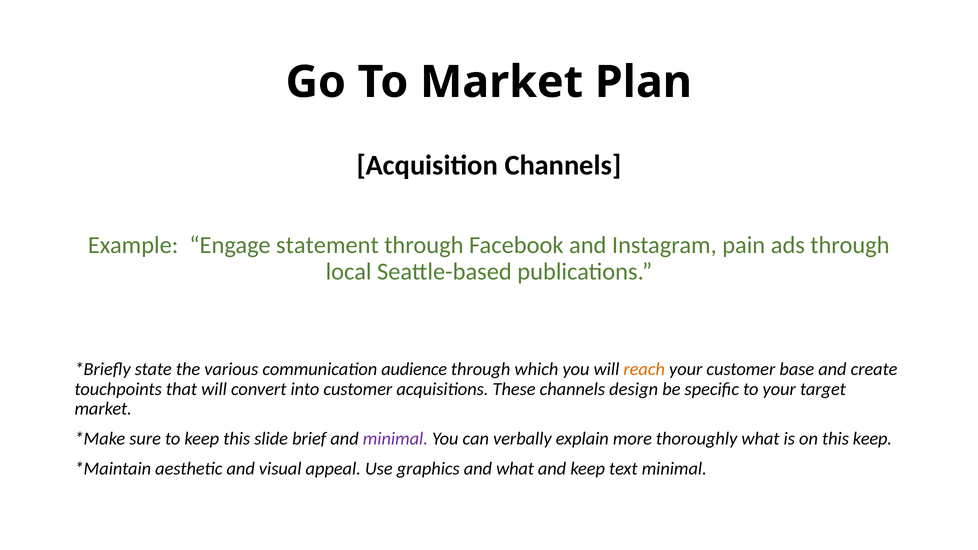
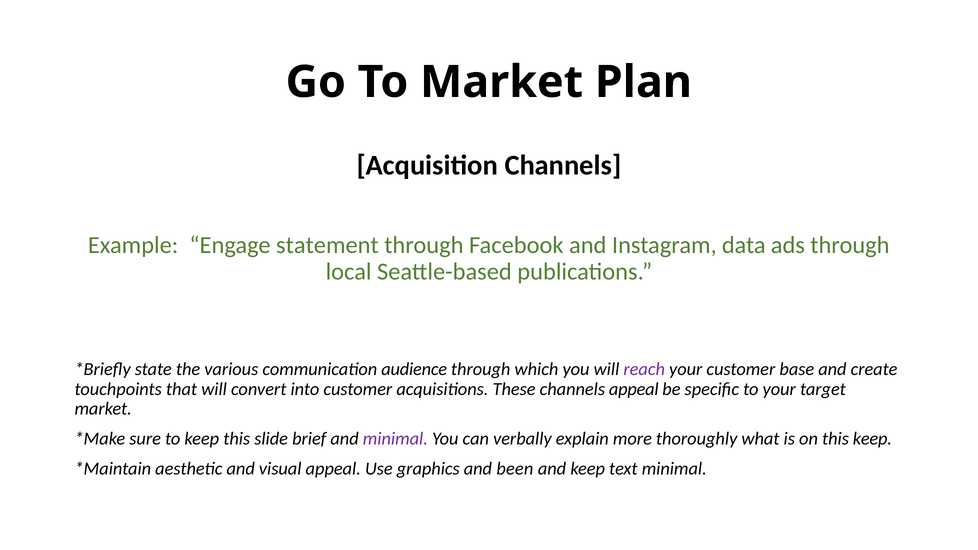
pain: pain -> data
reach colour: orange -> purple
channels design: design -> appeal
and what: what -> been
